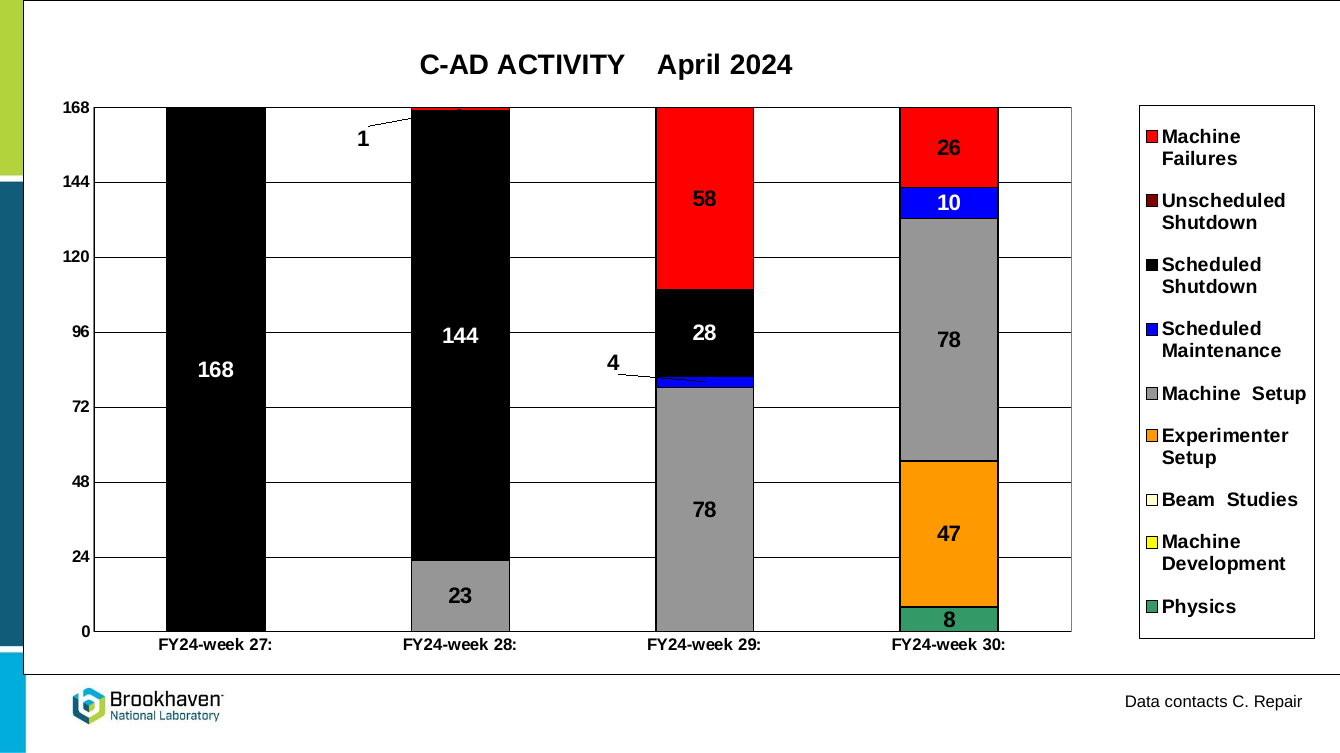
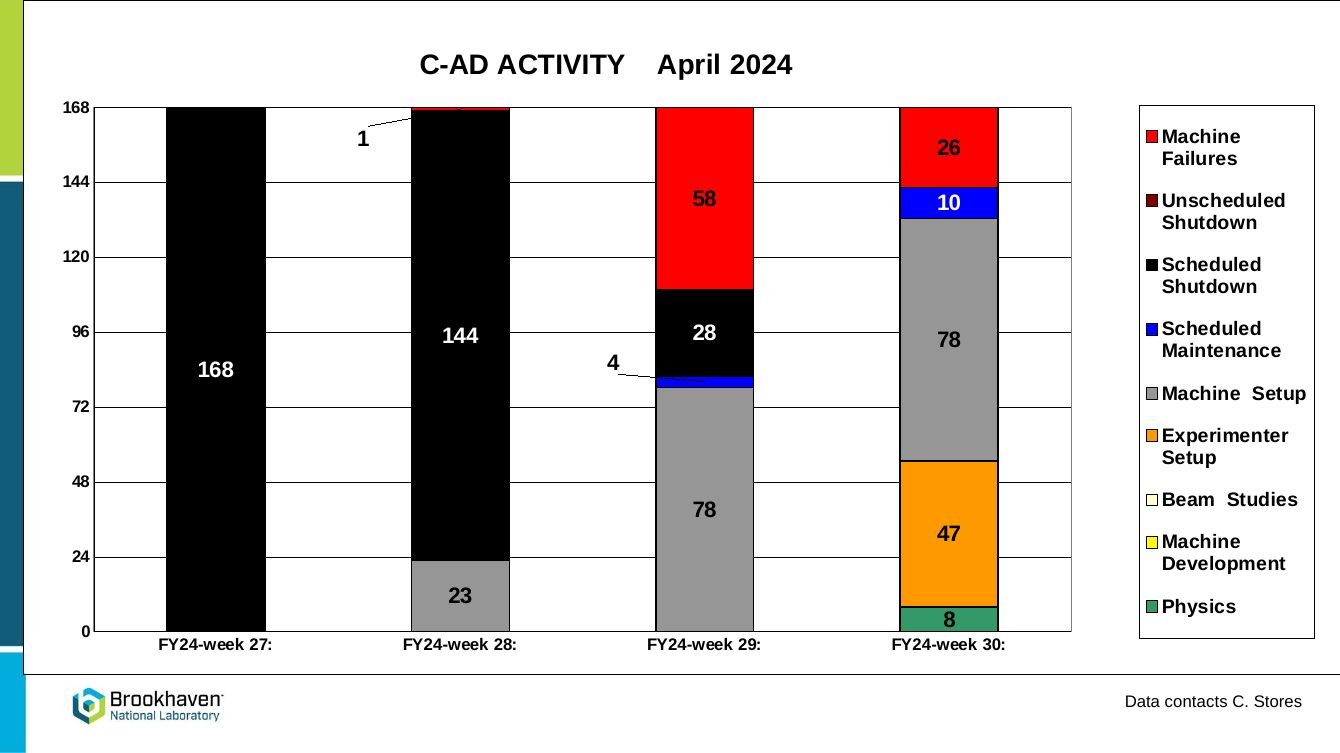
Repair: Repair -> Stores
